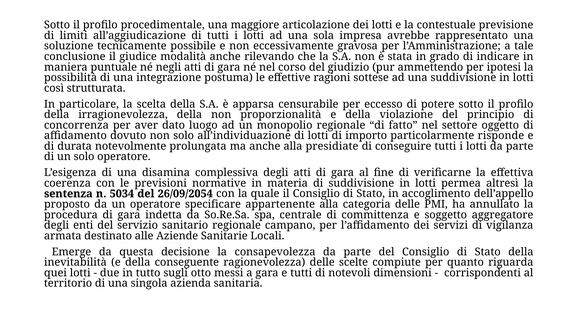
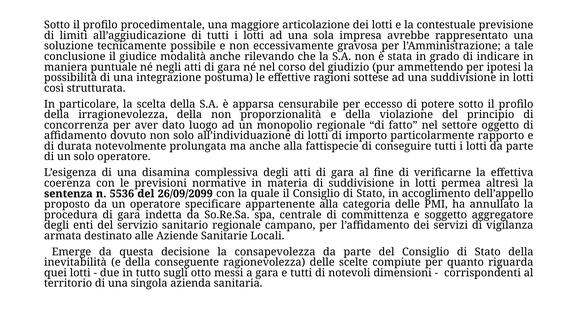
risponde: risponde -> rapporto
presidiate: presidiate -> fattispecie
5034: 5034 -> 5536
26/09/2054: 26/09/2054 -> 26/09/2099
